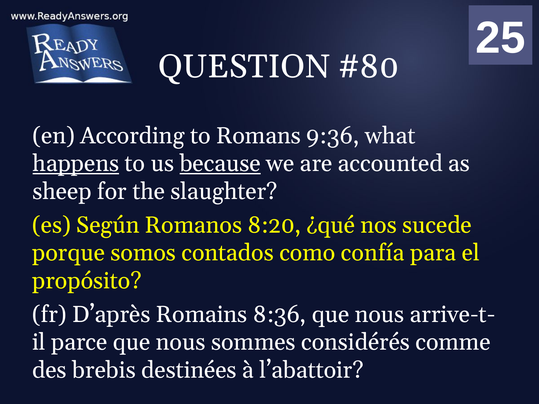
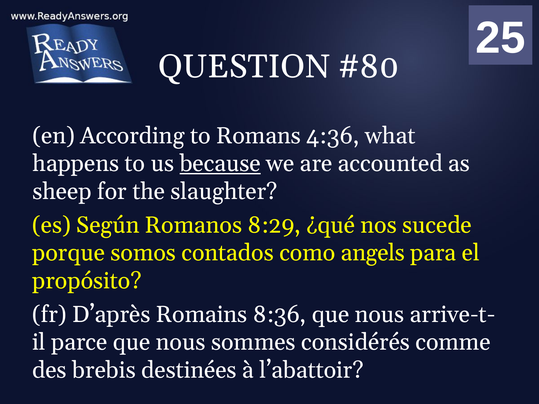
9:36: 9:36 -> 4:36
happens underline: present -> none
8:20: 8:20 -> 8:29
confía: confía -> angels
